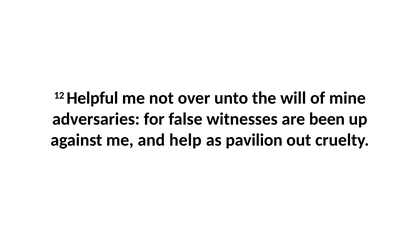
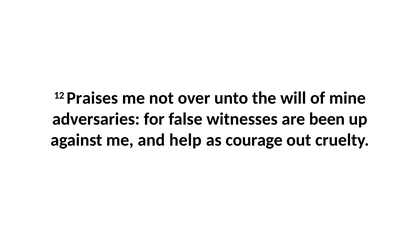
Helpful: Helpful -> Praises
pavilion: pavilion -> courage
